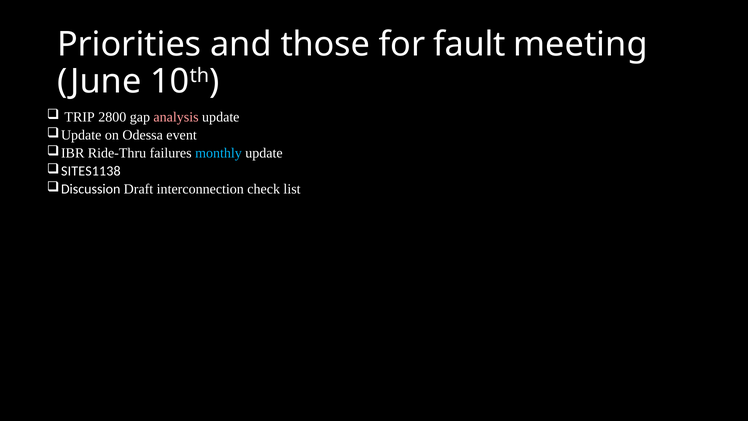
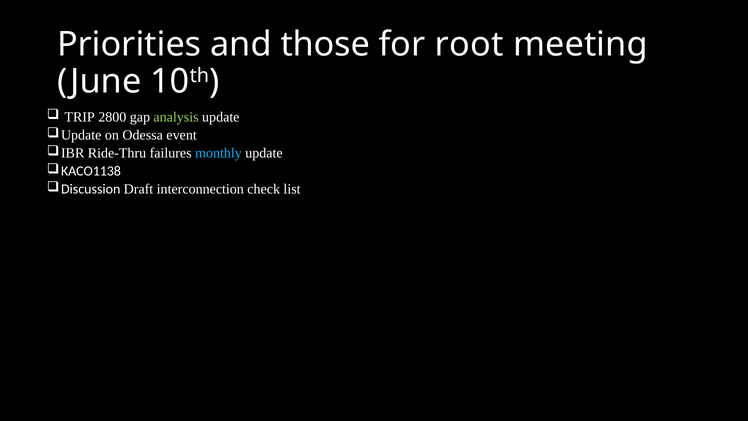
fault: fault -> root
analysis colour: pink -> light green
SITES1138: SITES1138 -> KACO1138
